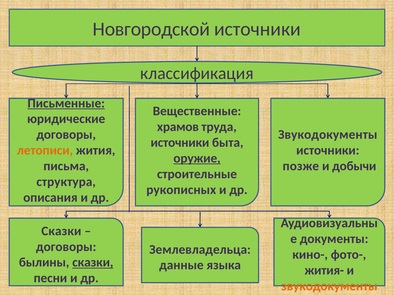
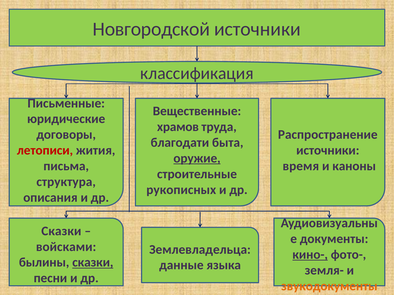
Письменные underline: present -> none
Звукодокументы at (328, 135): Звукодокументы -> Распространение
источники at (180, 143): источники -> благодати
летописи colour: orange -> red
позже: позже -> время
добычи: добычи -> каноны
договоры at (66, 247): договоры -> войсками
кино- underline: none -> present
жития-: жития- -> земля-
